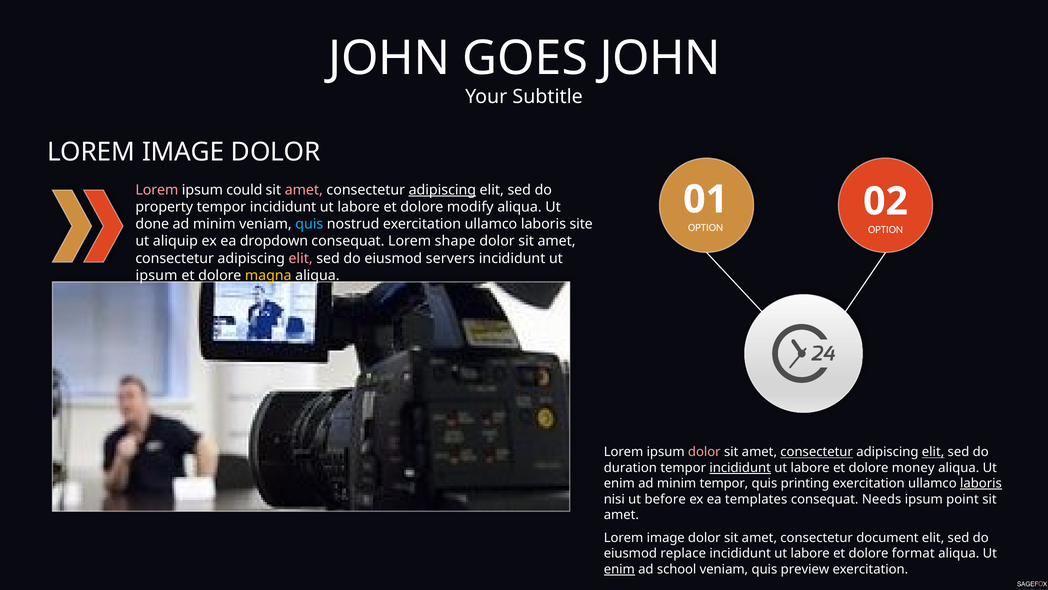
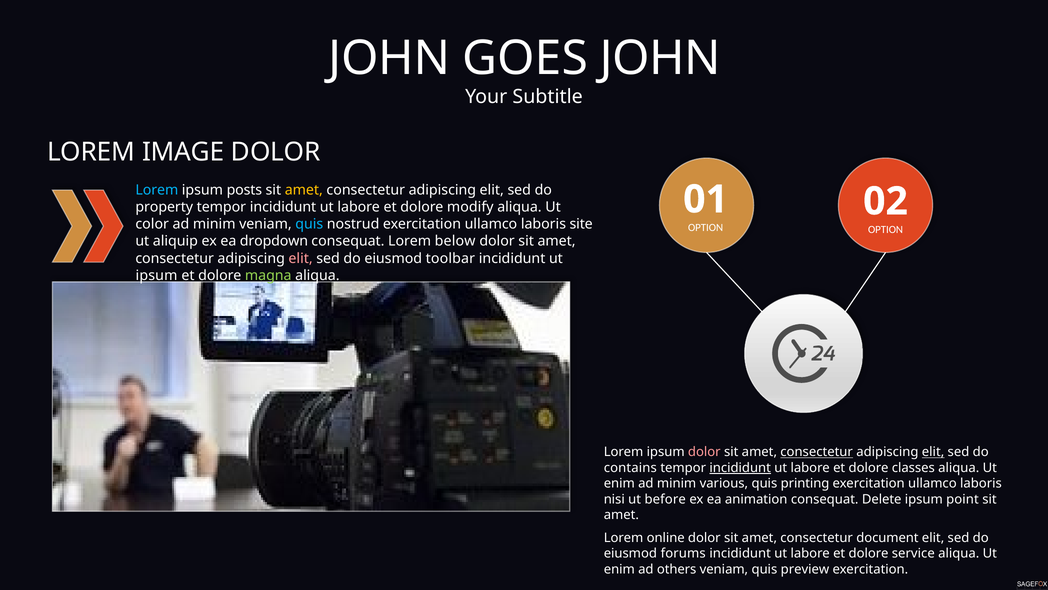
Lorem at (157, 190) colour: pink -> light blue
could: could -> posts
amet at (304, 190) colour: pink -> yellow
adipiscing at (442, 190) underline: present -> none
done: done -> color
shape: shape -> below
servers: servers -> toolbar
magna colour: yellow -> light green
duration: duration -> contains
money: money -> classes
minim tempor: tempor -> various
laboris at (981, 483) underline: present -> none
templates: templates -> animation
Needs: Needs -> Delete
image at (666, 537): image -> online
replace: replace -> forums
format: format -> service
enim at (619, 569) underline: present -> none
school: school -> others
